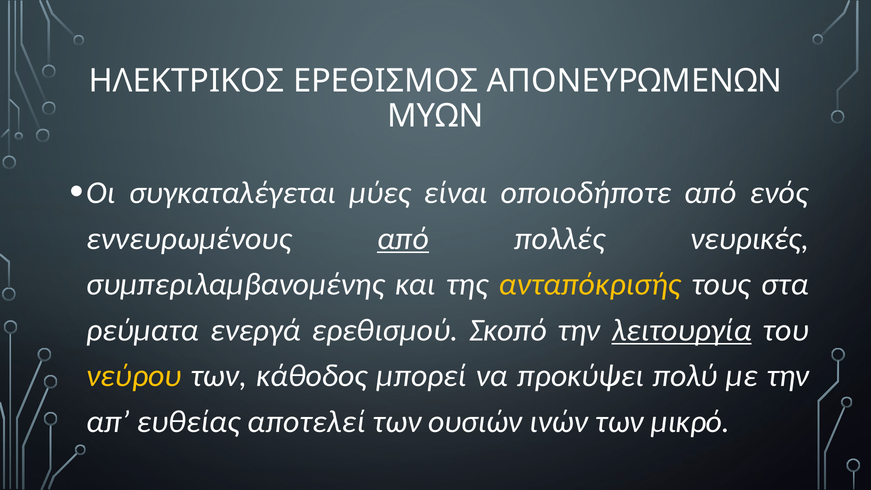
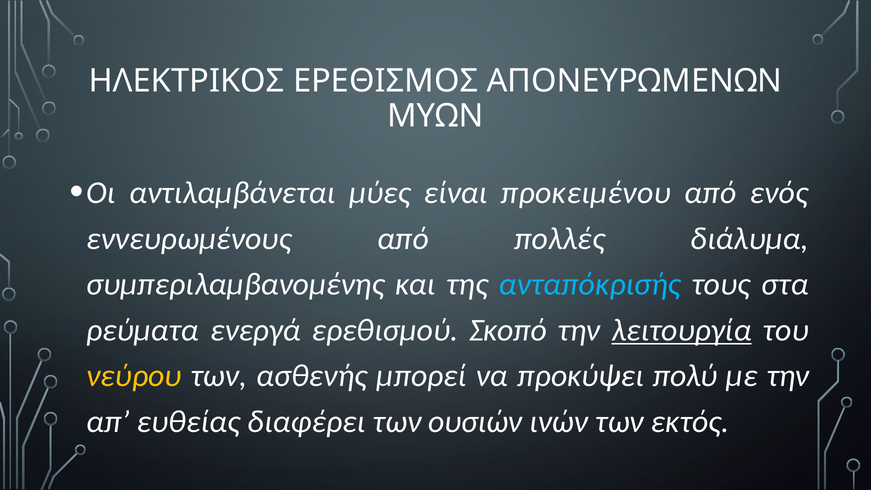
συγκαταλέγεται: συγκαταλέγεται -> αντιλαμβάνεται
οποιοδήποτε: οποιοδήποτε -> προκειμένου
από at (403, 239) underline: present -> none
νευρικές: νευρικές -> διάλυμα
ανταπόκρισής colour: yellow -> light blue
κάθοδος: κάθοδος -> ασθενής
αποτελεί: αποτελεί -> διαφέρει
μικρό: μικρό -> εκτός
